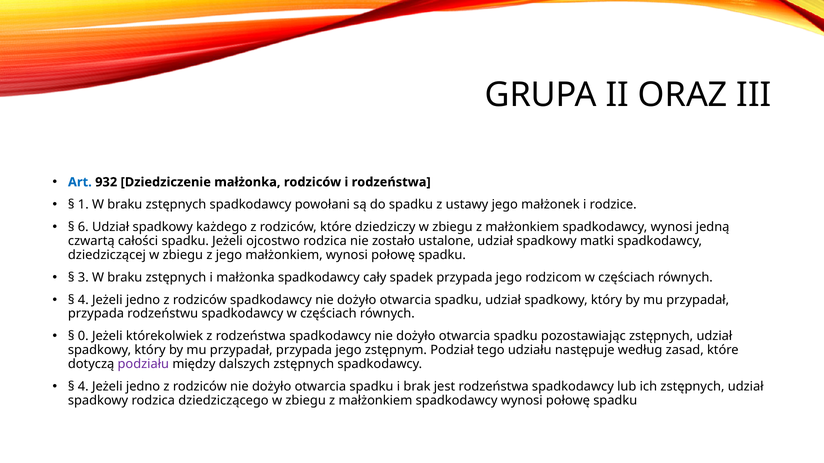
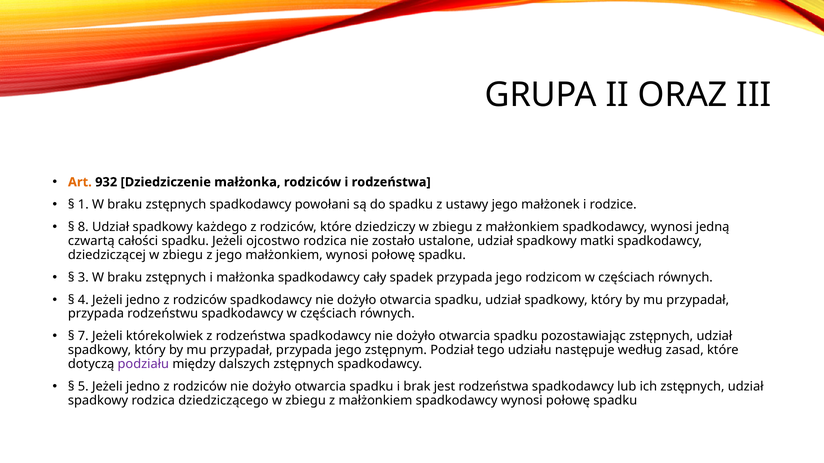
Art colour: blue -> orange
6: 6 -> 8
0: 0 -> 7
4 at (83, 387): 4 -> 5
